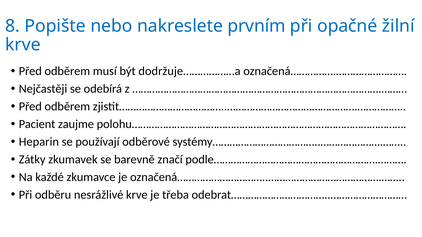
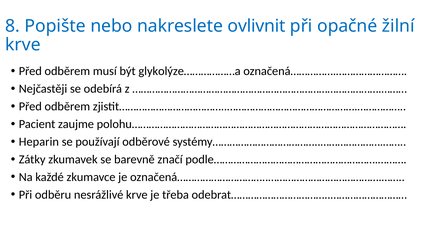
prvním: prvním -> ovlivnit
dodržuje………………a: dodržuje………………a -> glykolýze………………a
